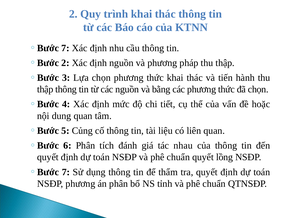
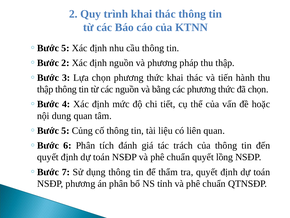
7 at (65, 48): 7 -> 5
nhau: nhau -> trách
